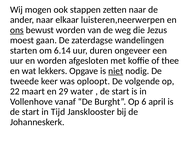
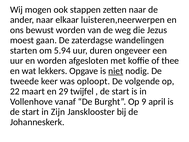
ons underline: present -> none
6.14: 6.14 -> 5.94
water: water -> twijfel
6: 6 -> 9
Tijd: Tijd -> Zijn
